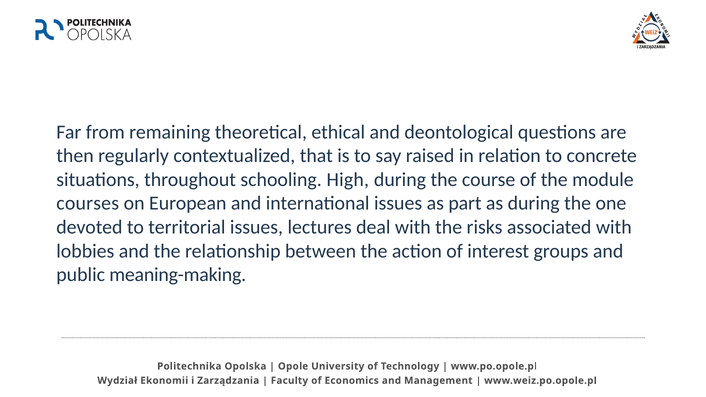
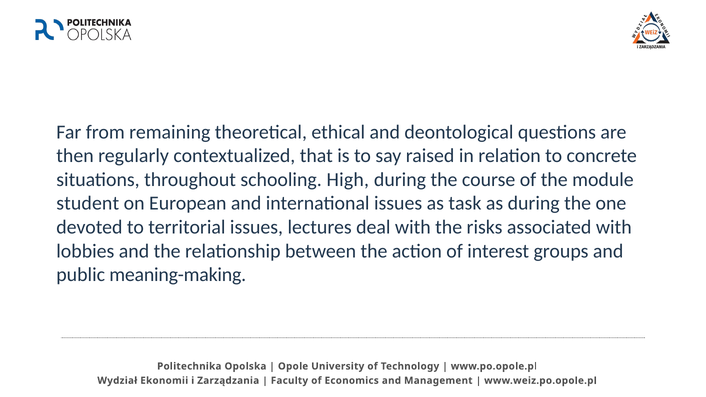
courses: courses -> student
part: part -> task
